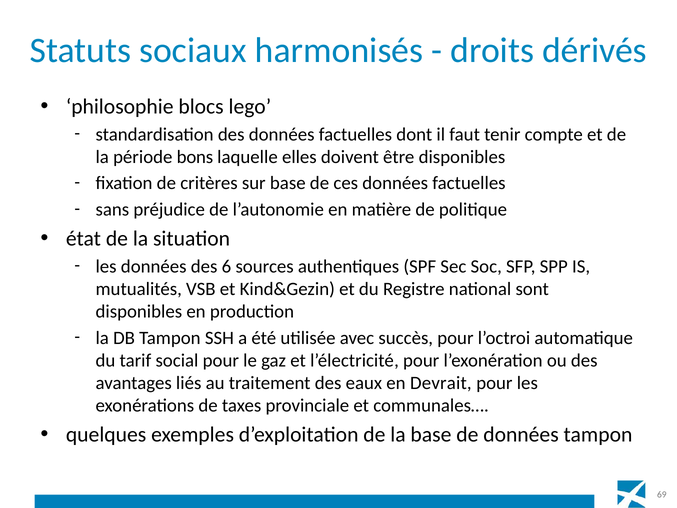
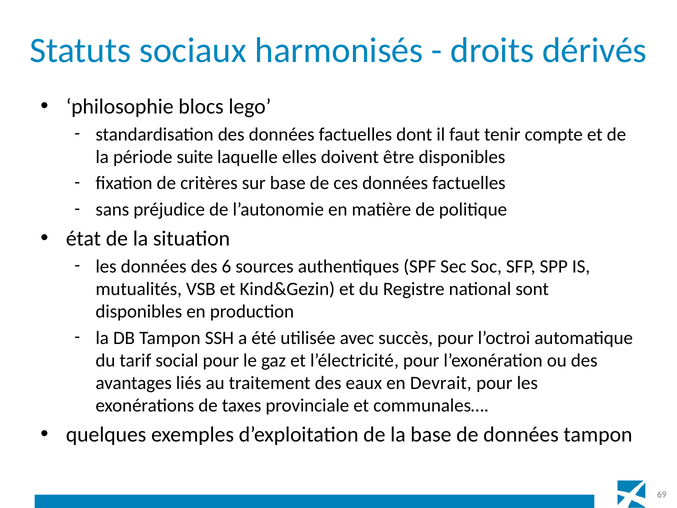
bons: bons -> suite
